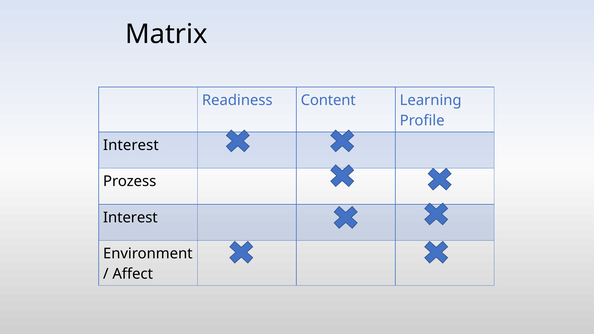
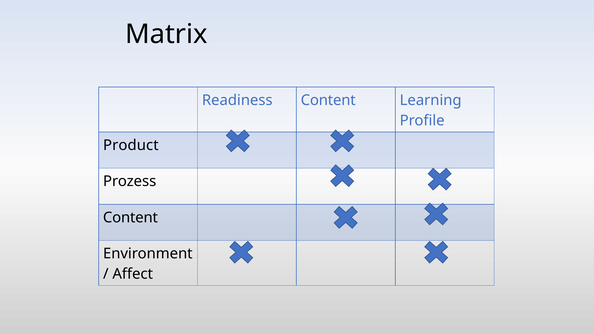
Interest at (131, 145): Interest -> Product
Interest at (130, 218): Interest -> Content
